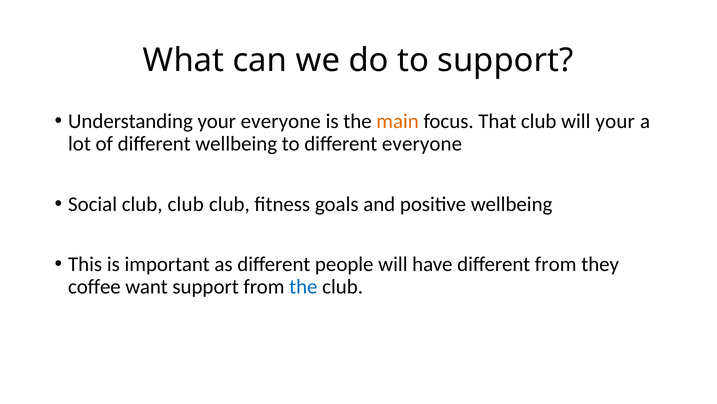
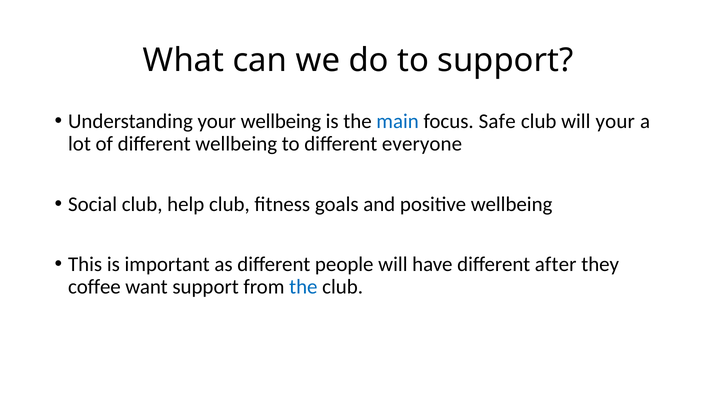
your everyone: everyone -> wellbeing
main colour: orange -> blue
That: That -> Safe
Social club club: club -> help
different from: from -> after
